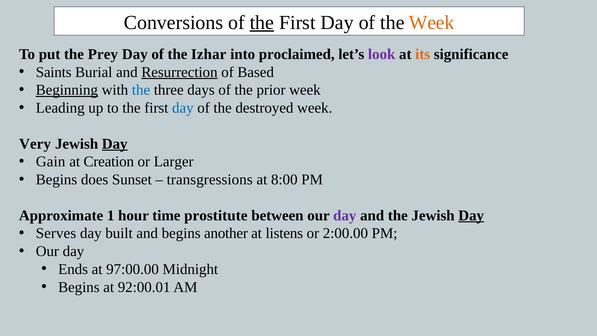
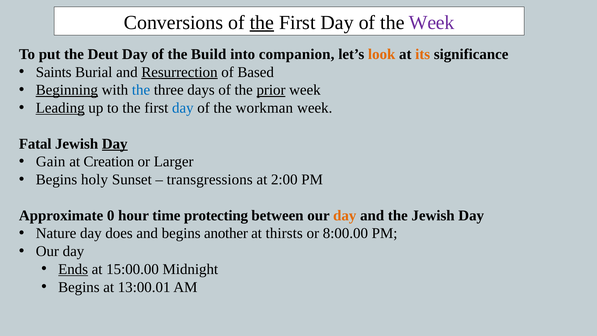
Week at (432, 22) colour: orange -> purple
Prey: Prey -> Deut
Izhar: Izhar -> Build
proclaimed: proclaimed -> companion
look colour: purple -> orange
prior underline: none -> present
Leading underline: none -> present
destroyed: destroyed -> workman
Very: Very -> Fatal
does: does -> holy
8:00: 8:00 -> 2:00
1: 1 -> 0
prostitute: prostitute -> protecting
day at (345, 215) colour: purple -> orange
Day at (471, 215) underline: present -> none
Serves: Serves -> Nature
built: built -> does
listens: listens -> thirsts
2:00.00: 2:00.00 -> 8:00.00
Ends underline: none -> present
97:00.00: 97:00.00 -> 15:00.00
92:00.01: 92:00.01 -> 13:00.01
